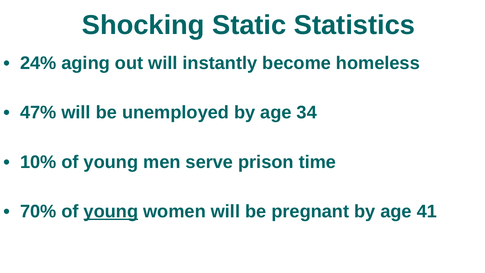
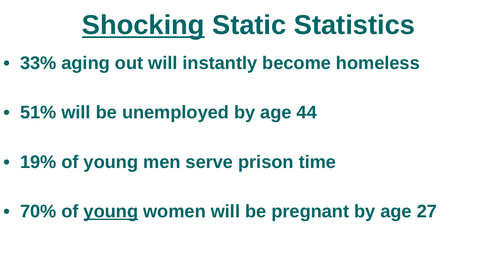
Shocking underline: none -> present
24%: 24% -> 33%
47%: 47% -> 51%
34: 34 -> 44
10%: 10% -> 19%
41: 41 -> 27
